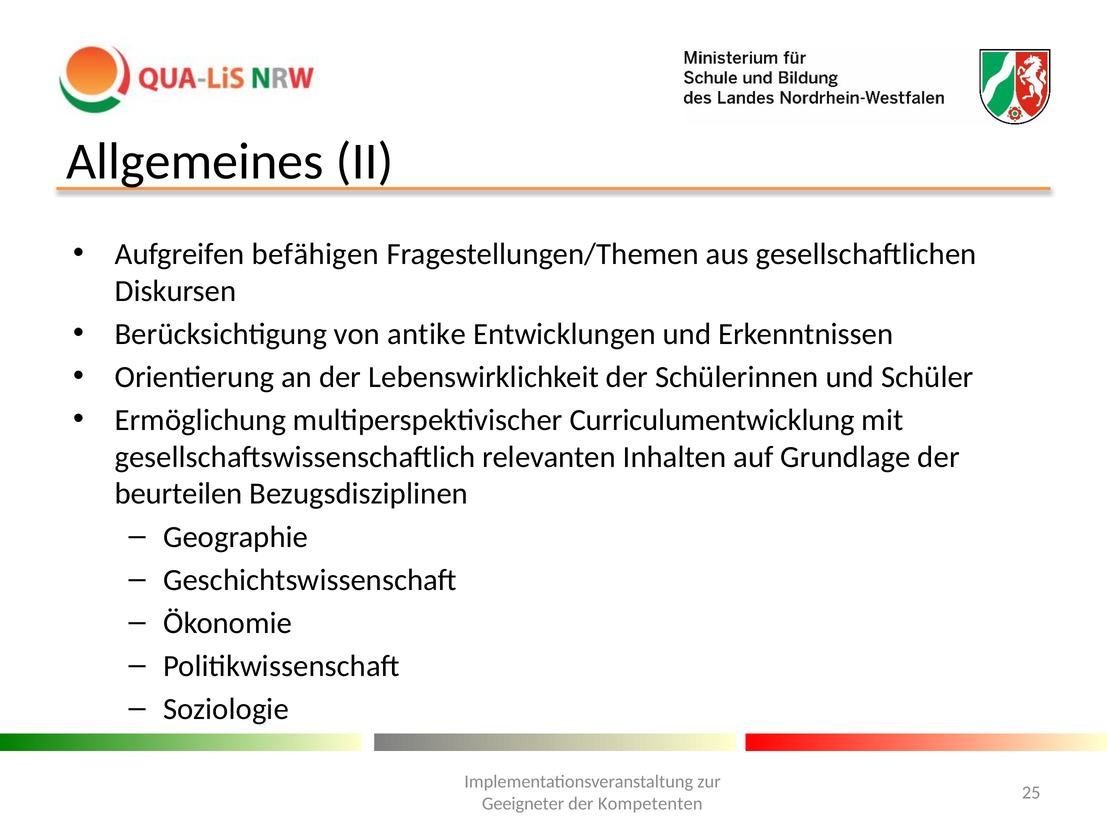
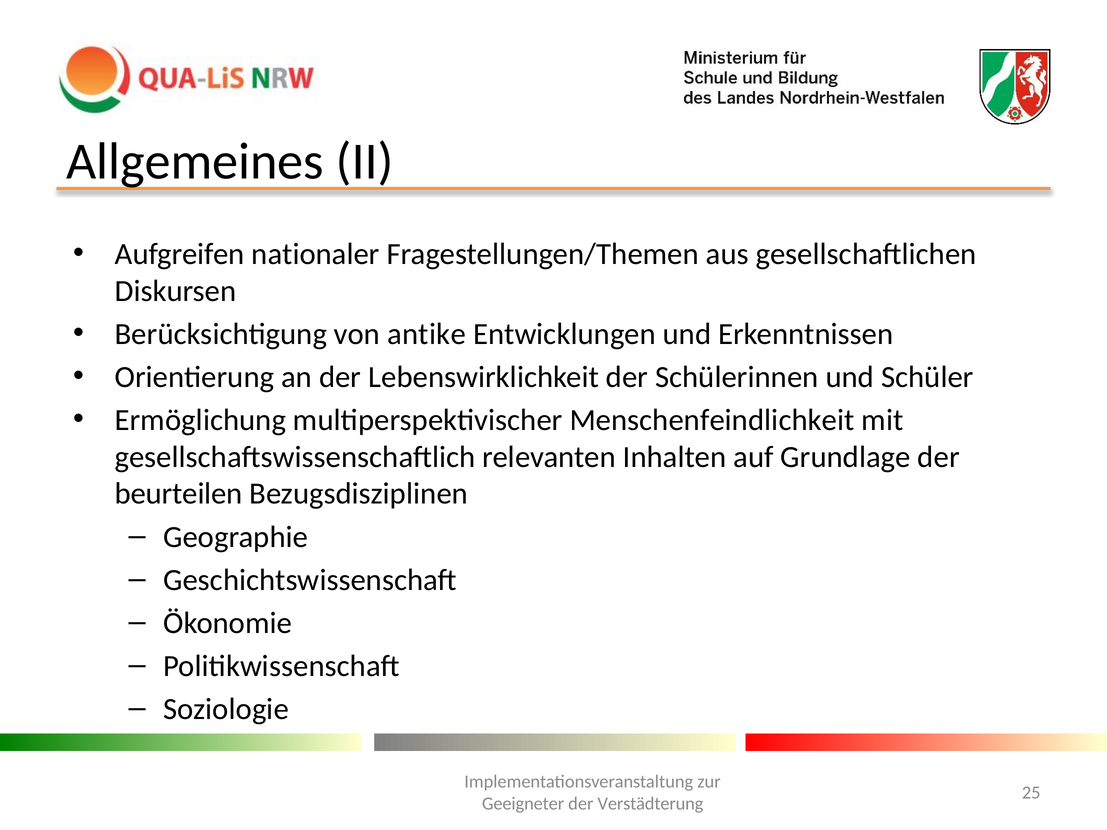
befähigen: befähigen -> nationaler
Curriculumentwicklung: Curriculumentwicklung -> Menschenfeindlichkeit
Kompetenten: Kompetenten -> Verstädterung
